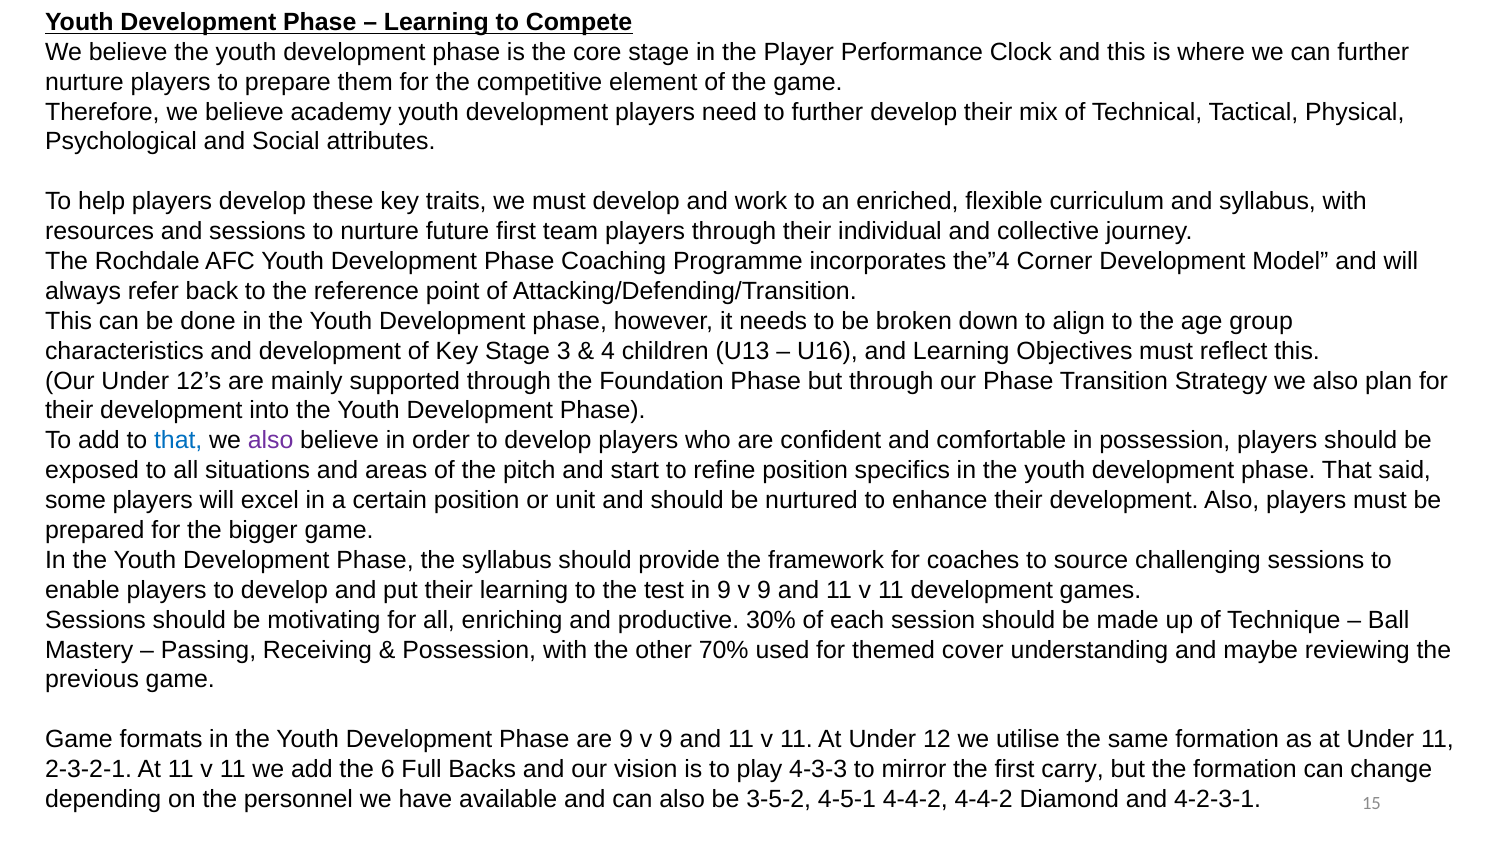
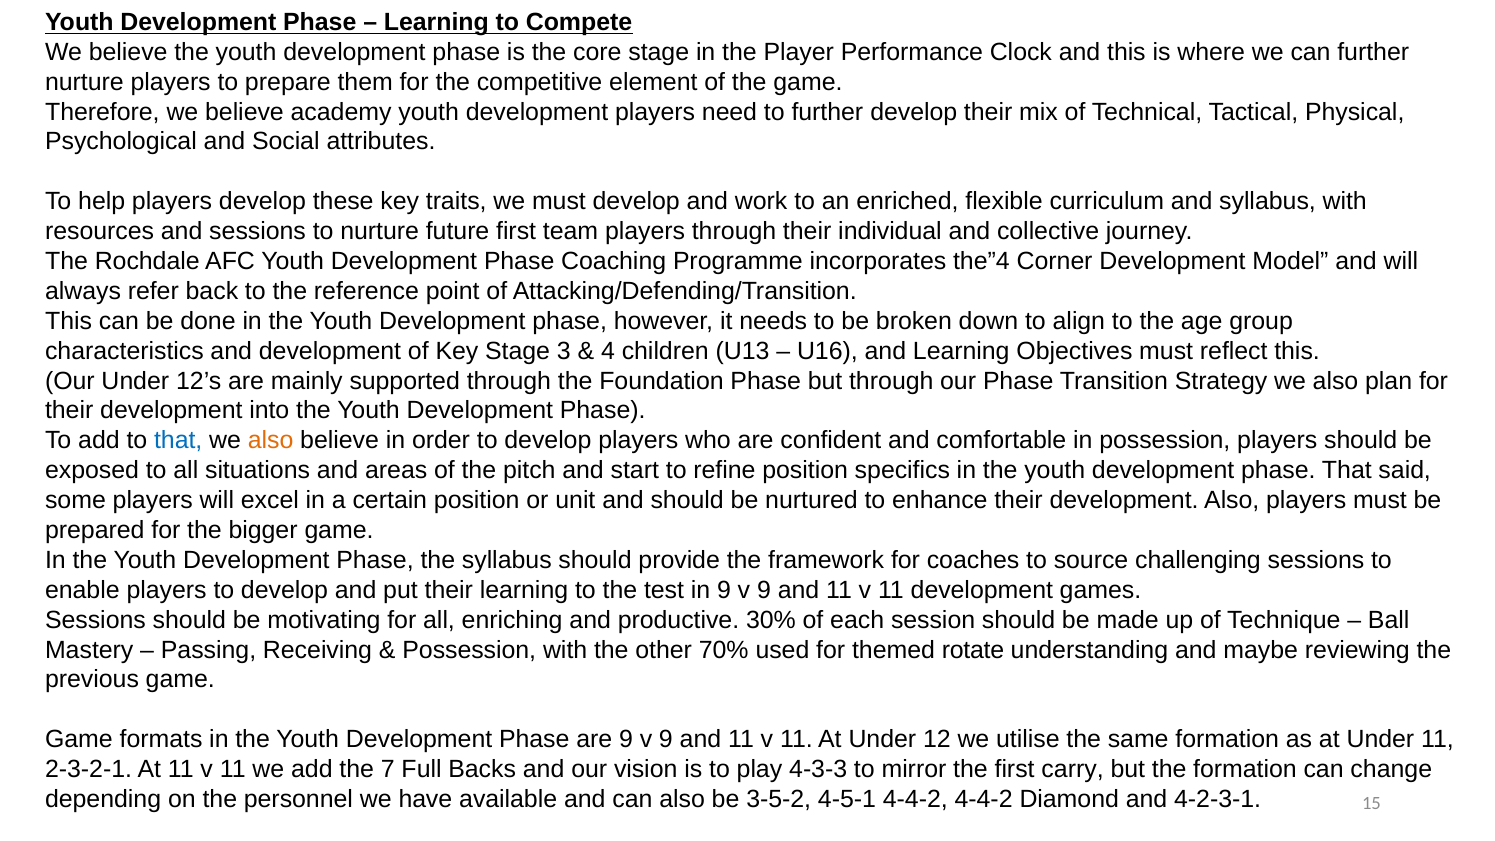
also at (271, 441) colour: purple -> orange
cover: cover -> rotate
6: 6 -> 7
